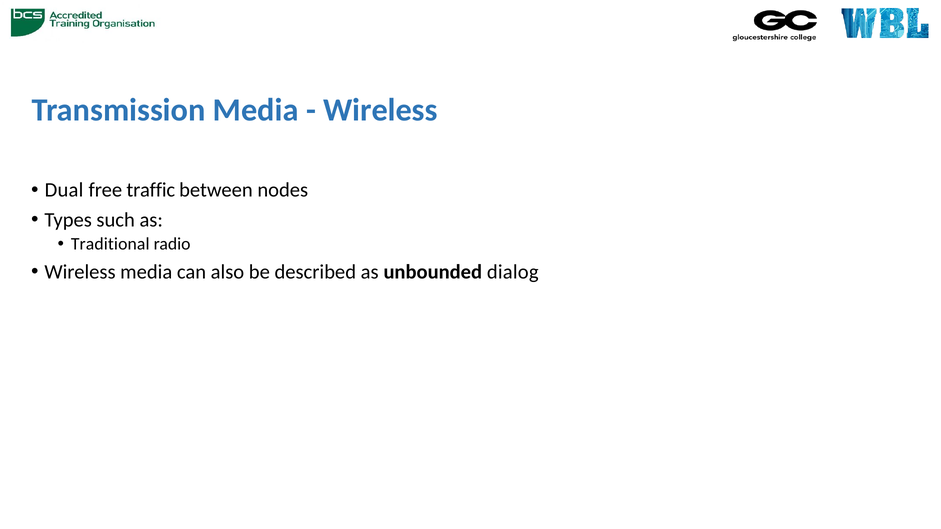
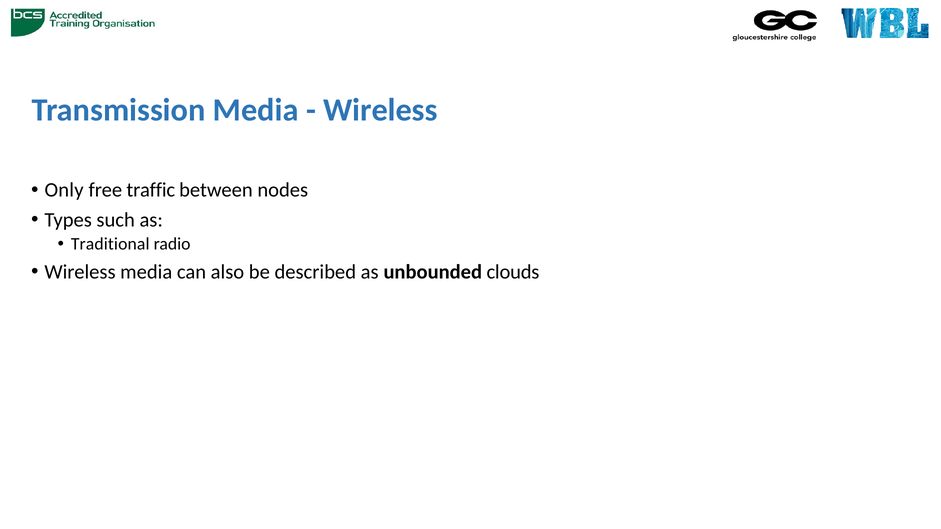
Dual: Dual -> Only
dialog: dialog -> clouds
